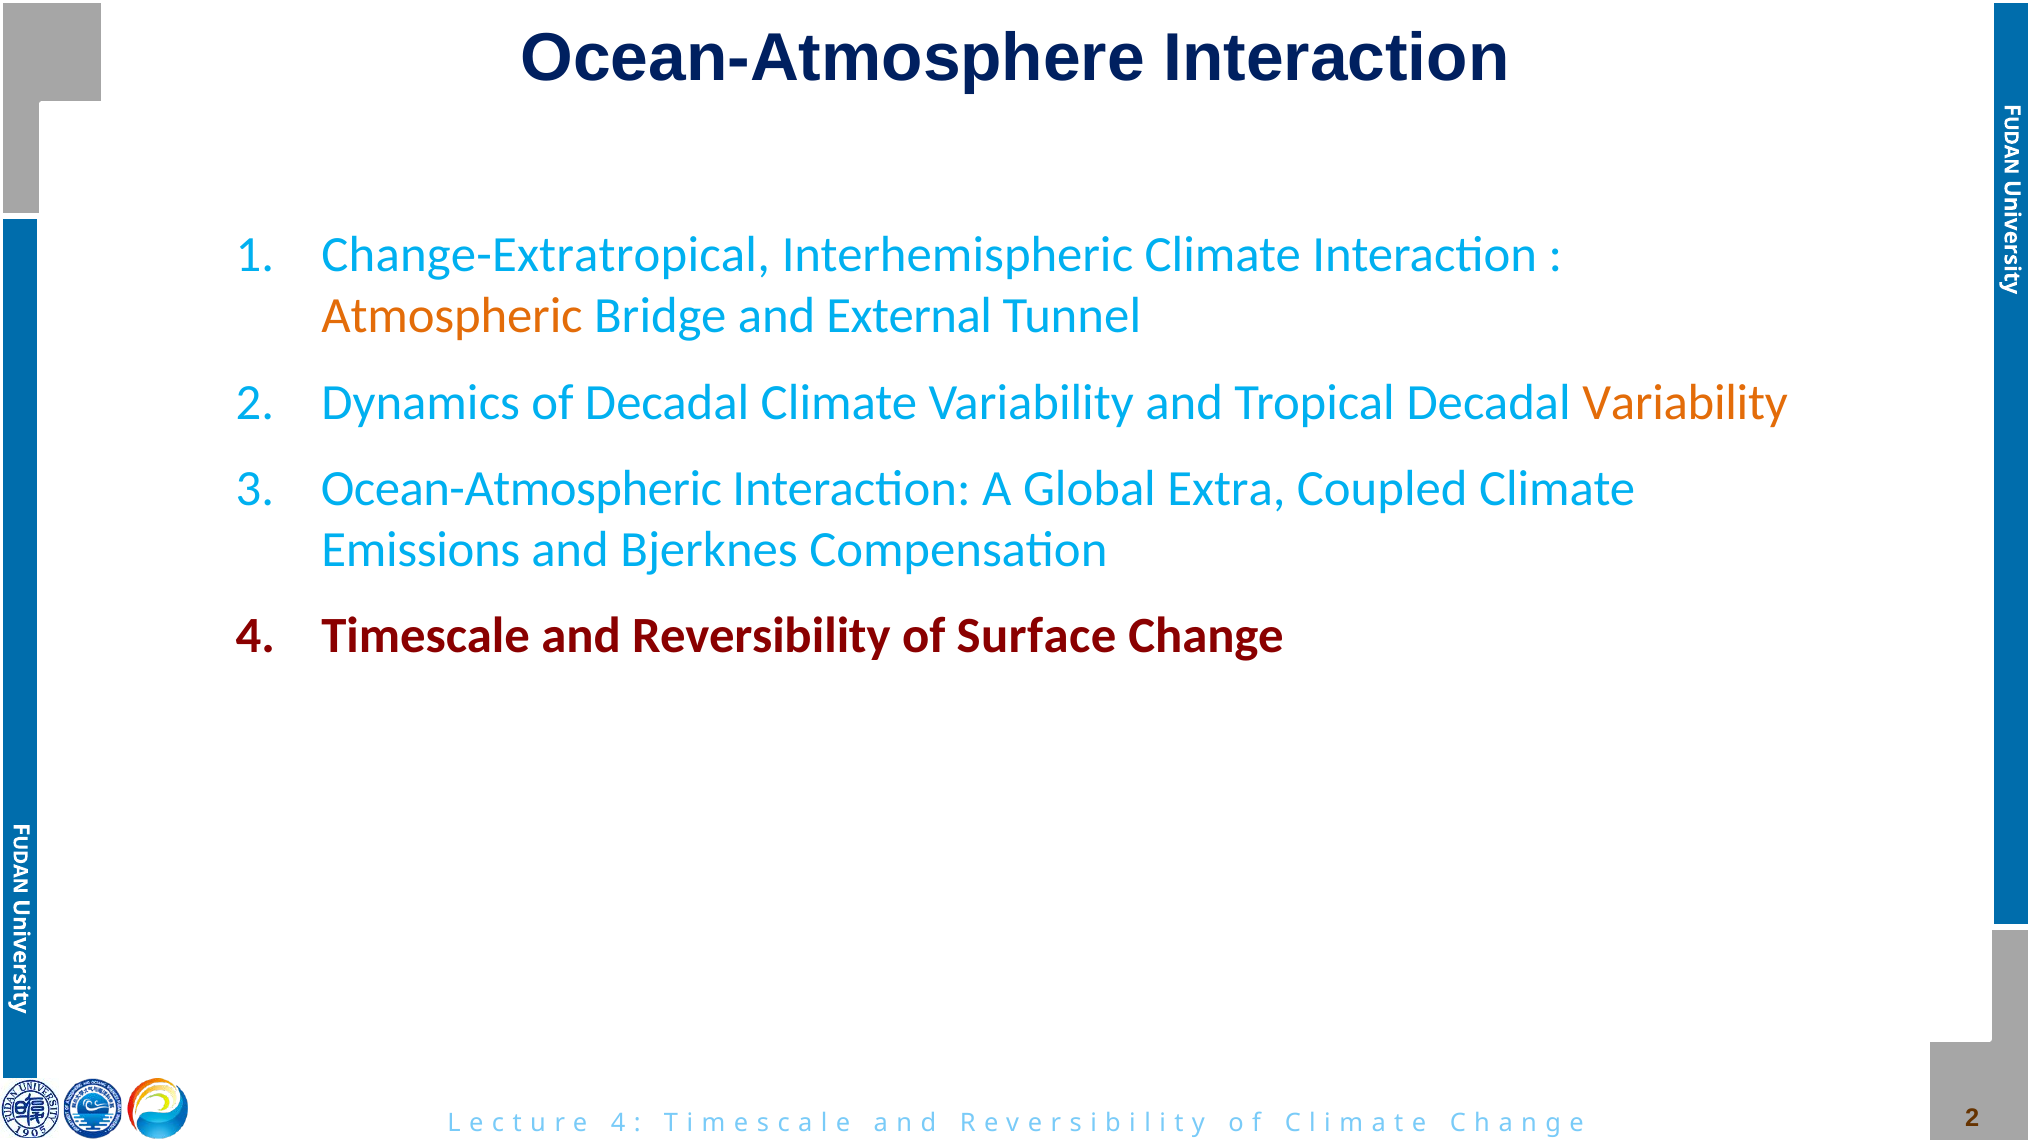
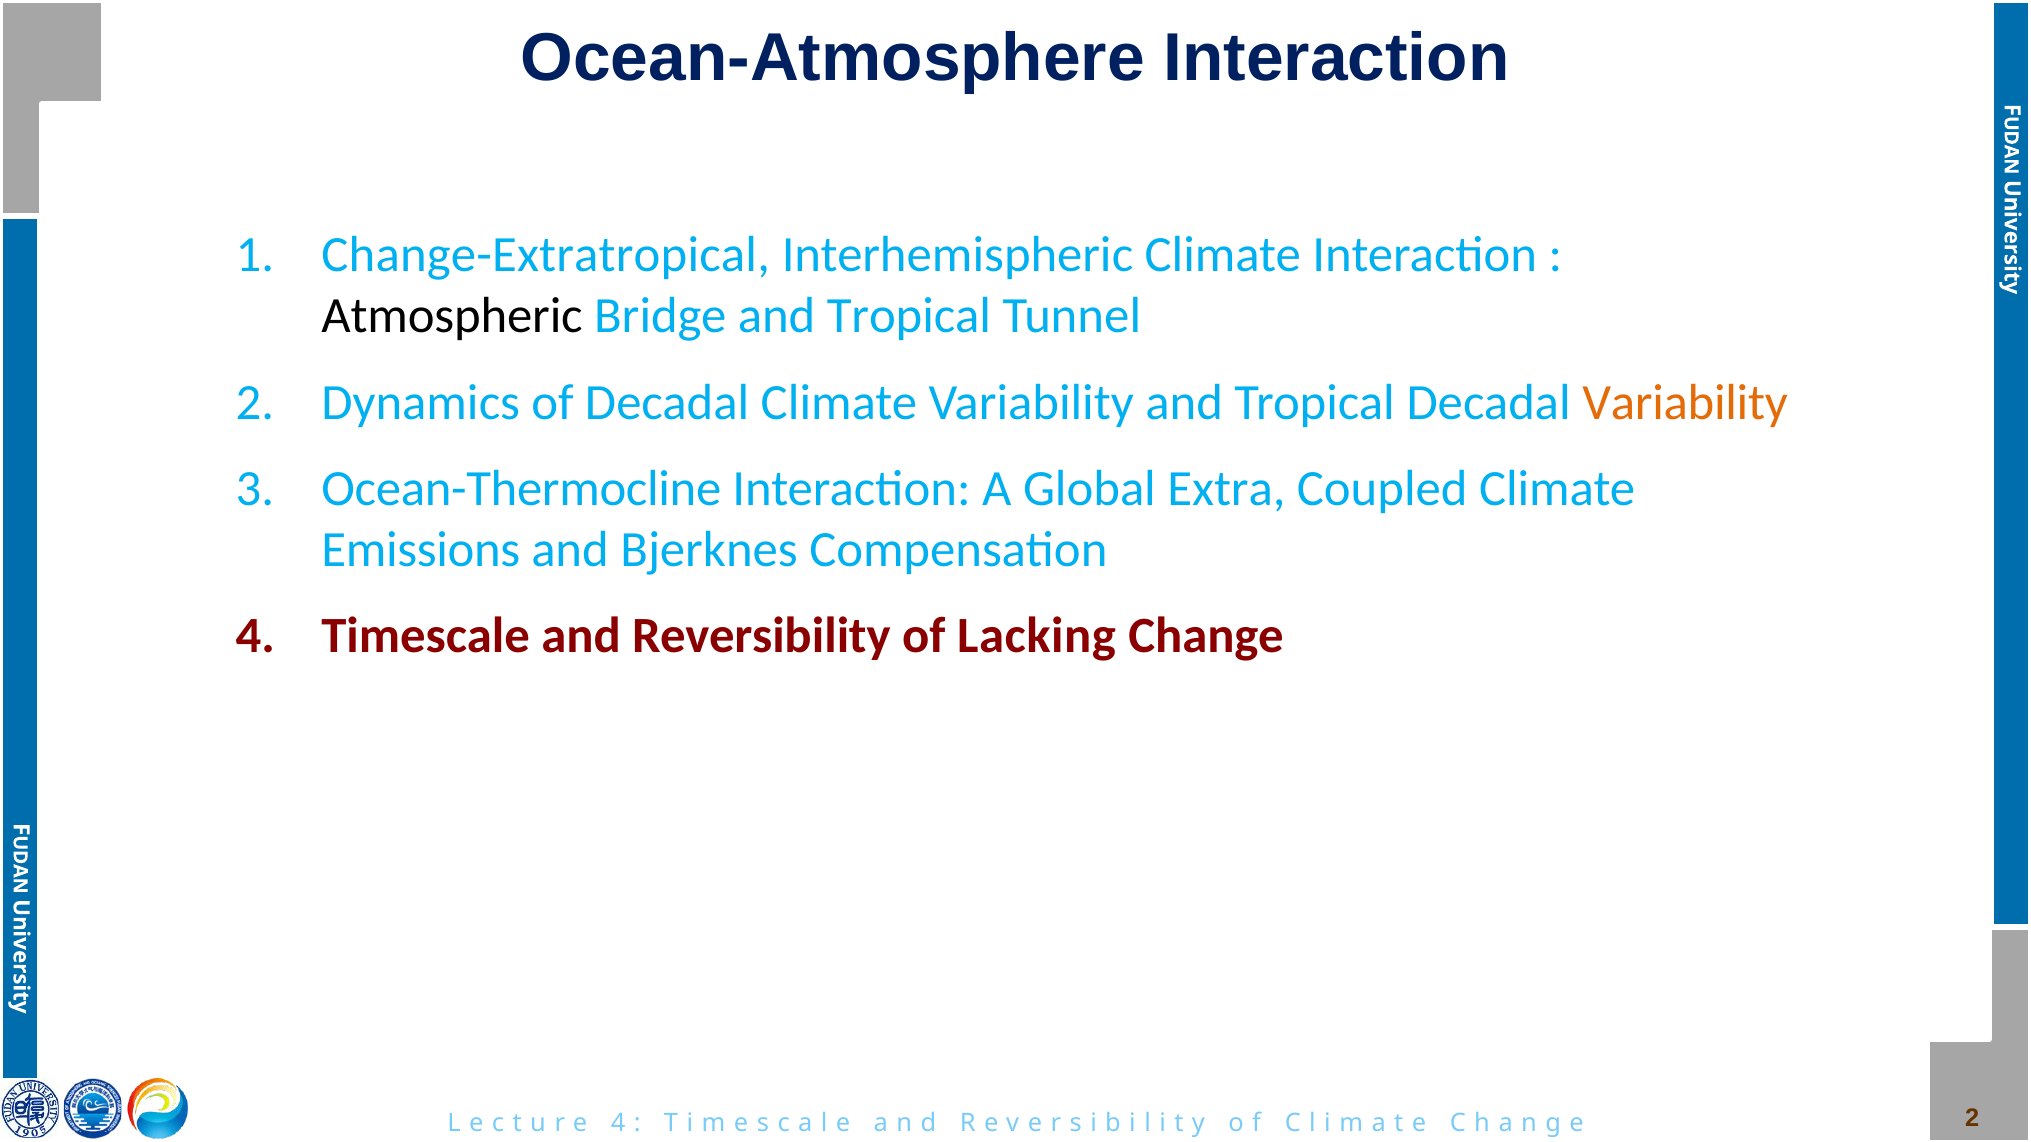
Atmospheric colour: orange -> black
Bridge and External: External -> Tropical
Ocean-Atmospheric: Ocean-Atmospheric -> Ocean-Thermocline
Surface: Surface -> Lacking
